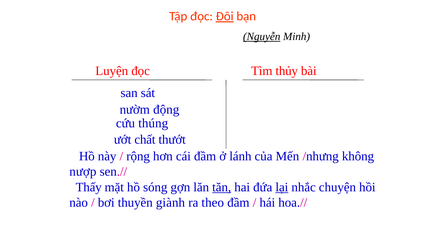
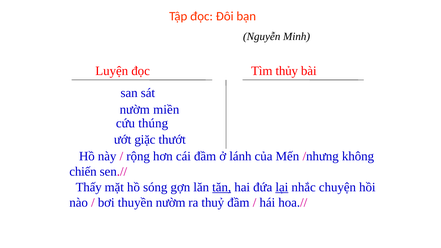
Đôi underline: present -> none
Nguyễn underline: present -> none
động: động -> miền
chất: chất -> giặc
nượp: nượp -> chiến
thuyền giành: giành -> nườm
theo: theo -> thuỷ
